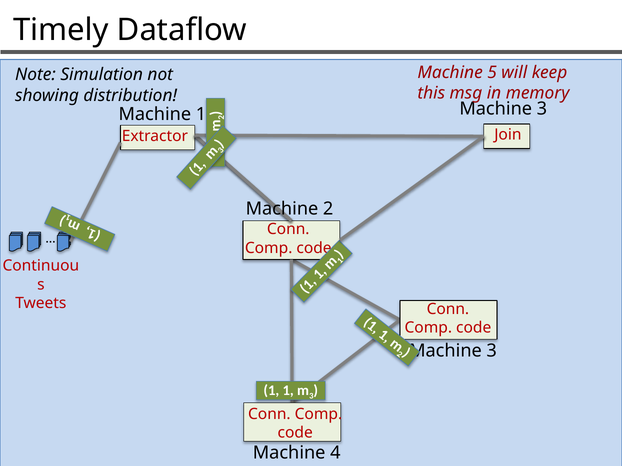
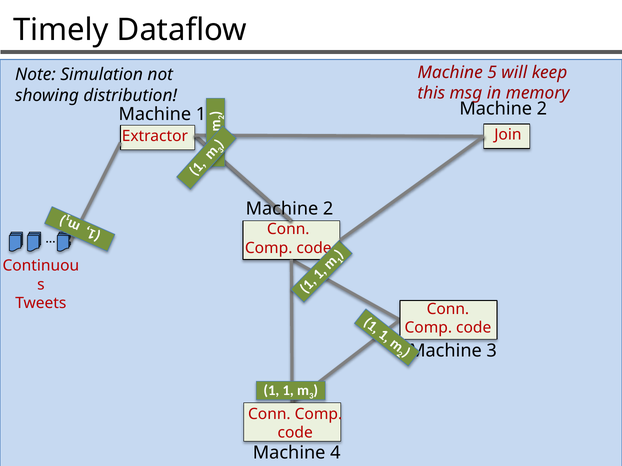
3 at (542, 109): 3 -> 2
